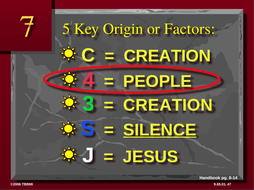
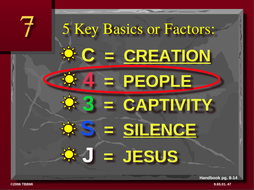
Origin: Origin -> Basics
CREATION at (167, 56) underline: none -> present
CREATION at (168, 105): CREATION -> CAPTIVITY
